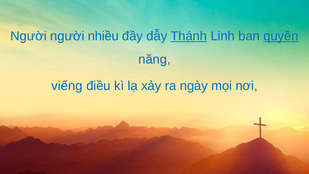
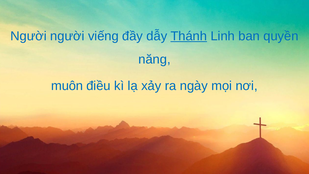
nhiều: nhiều -> viếng
quyền underline: present -> none
viếng: viếng -> muôn
